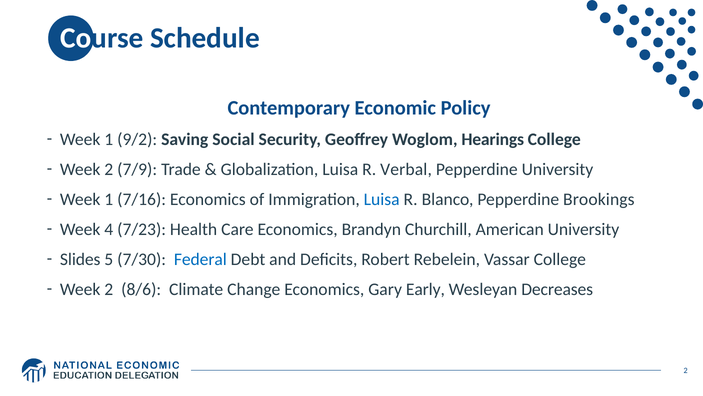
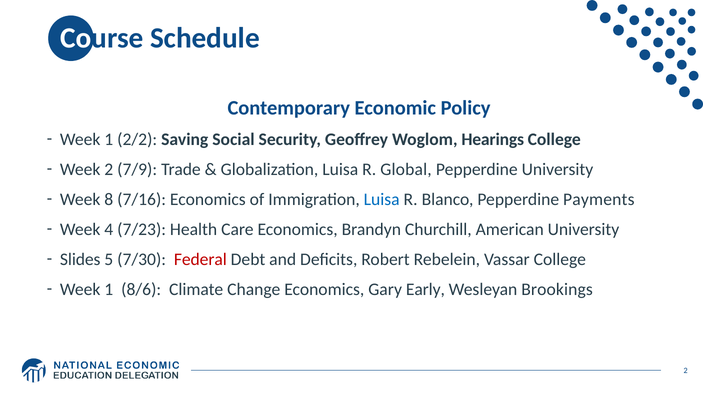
9/2: 9/2 -> 2/2
Verbal: Verbal -> Global
1 at (109, 199): 1 -> 8
Brookings: Brookings -> Payments
Federal colour: blue -> red
2 at (109, 289): 2 -> 1
Decreases: Decreases -> Brookings
